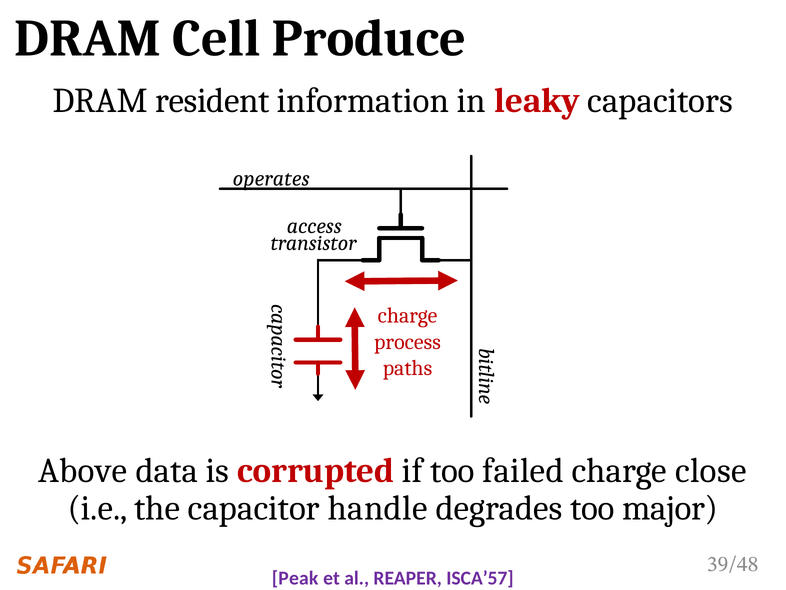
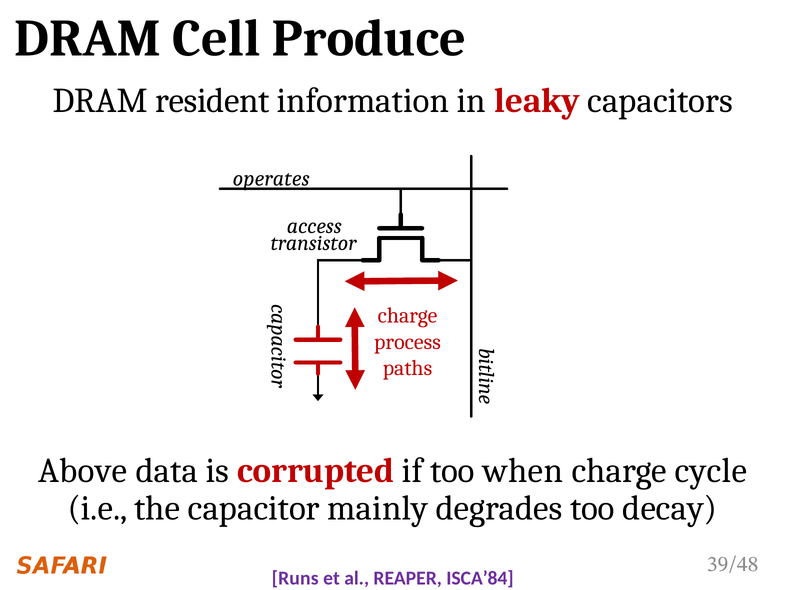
failed: failed -> when
close: close -> cycle
handle: handle -> mainly
major: major -> decay
Peak: Peak -> Runs
ISCA’57: ISCA’57 -> ISCA’84
